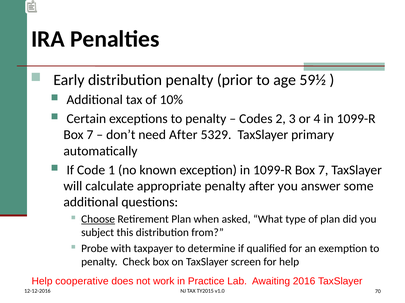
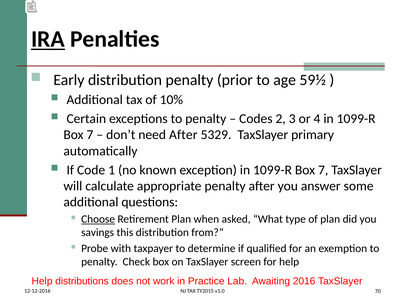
IRA underline: none -> present
subject: subject -> savings
cooperative: cooperative -> distributions
